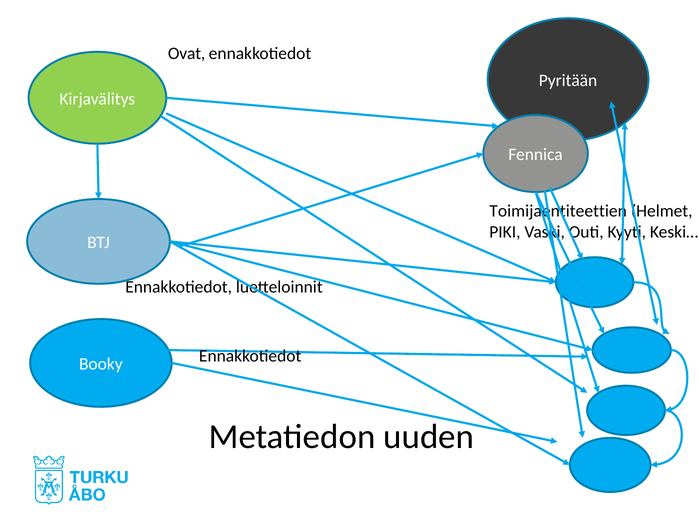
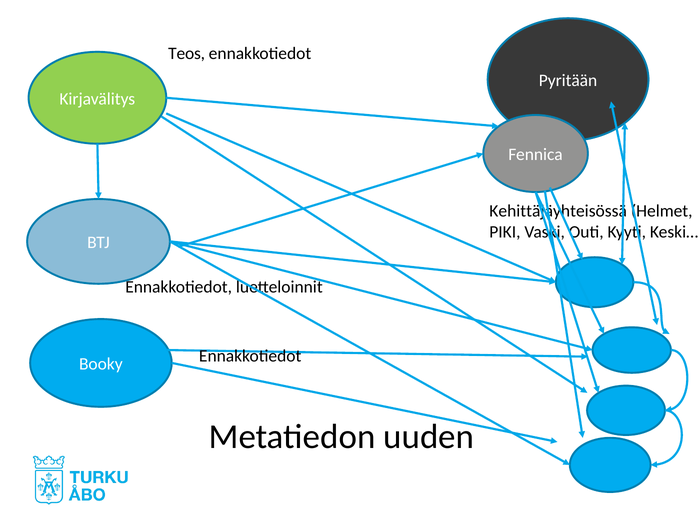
Ovat: Ovat -> Teos
Toimijaentiteettien: Toimijaentiteettien -> Kehittäjäyhteisössä
